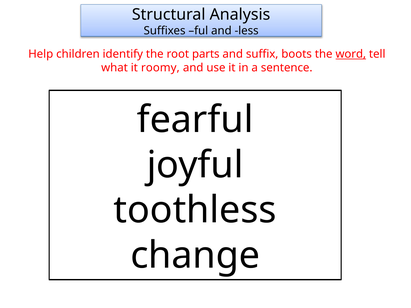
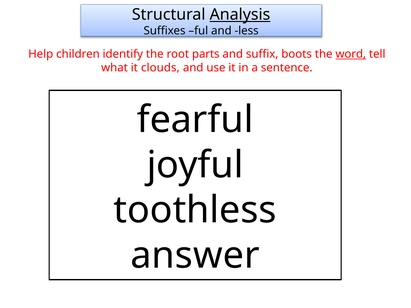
Analysis underline: none -> present
roomy: roomy -> clouds
change: change -> answer
